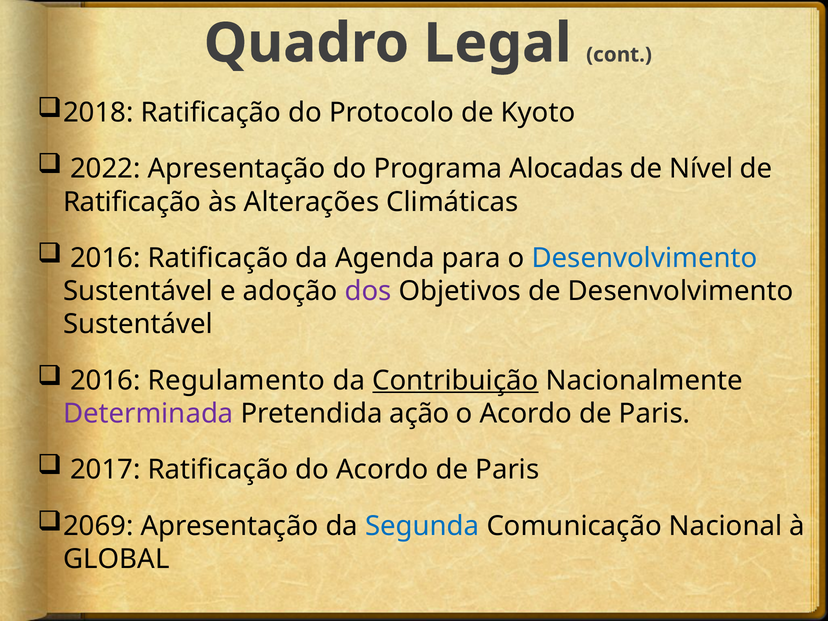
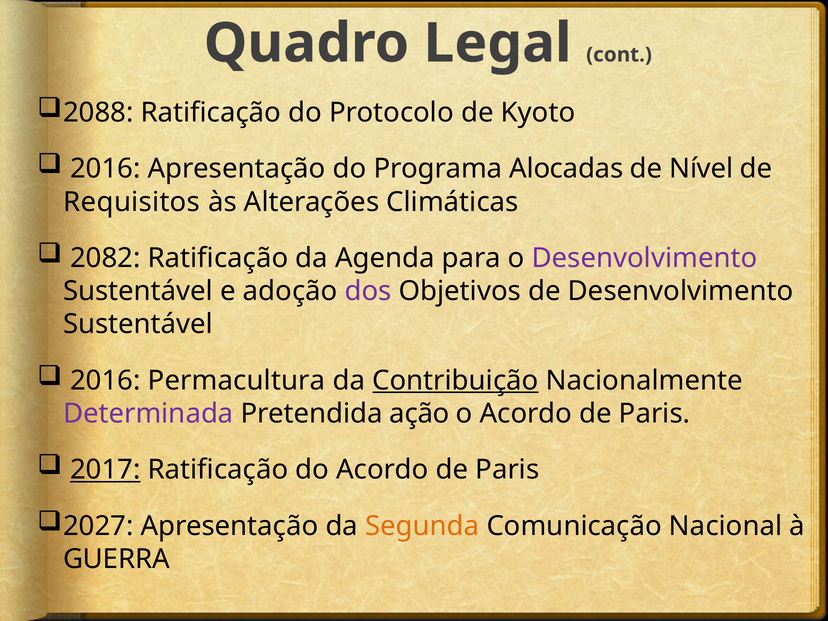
2018: 2018 -> 2088
2022 at (105, 169): 2022 -> 2016
Ratificação at (132, 202): Ratificação -> Requisitos
2016 at (105, 258): 2016 -> 2082
Desenvolvimento at (645, 258) colour: blue -> purple
Regulamento: Regulamento -> Permacultura
2017 underline: none -> present
2069: 2069 -> 2027
Segunda colour: blue -> orange
GLOBAL: GLOBAL -> GUERRA
